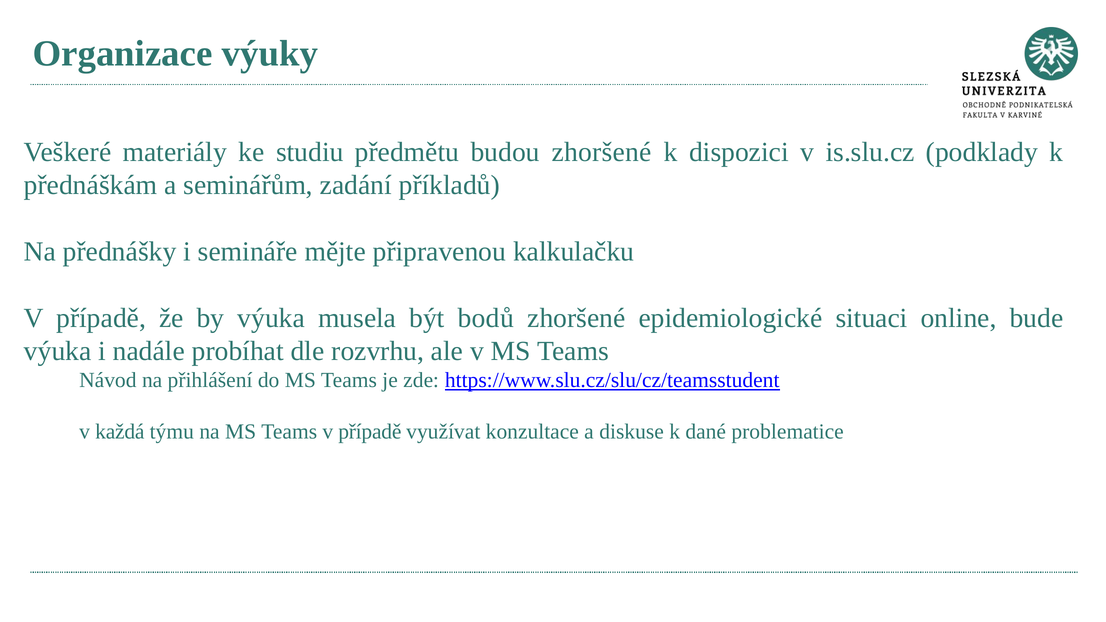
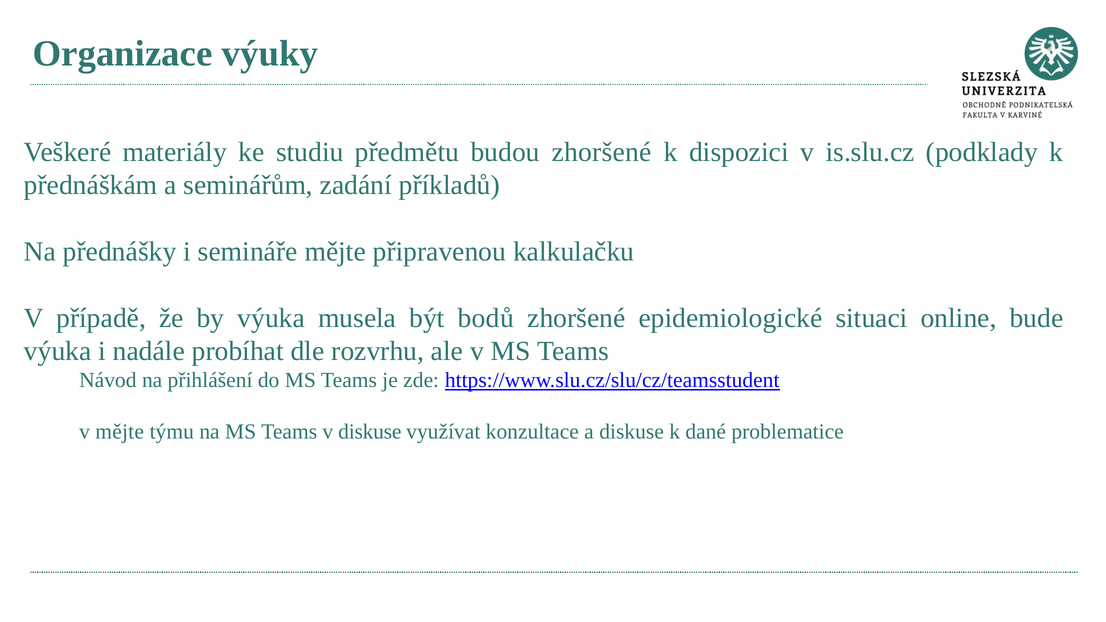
v každá: každá -> mějte
Teams v případě: případě -> diskuse
